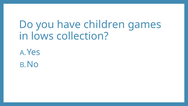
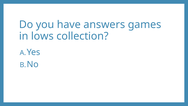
children: children -> answers
